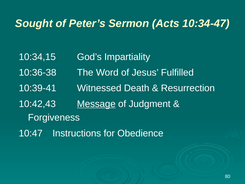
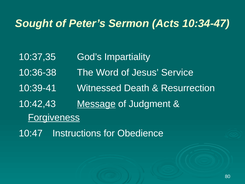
10:34,15: 10:34,15 -> 10:37,35
Fulfilled: Fulfilled -> Service
Forgiveness underline: none -> present
